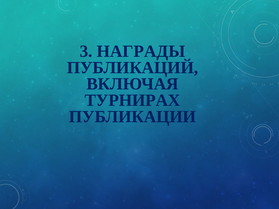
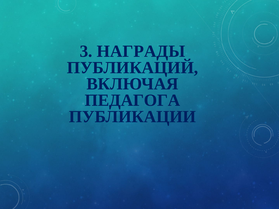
ТУРНИРАХ: ТУРНИРАХ -> ПЕДАГОГА
